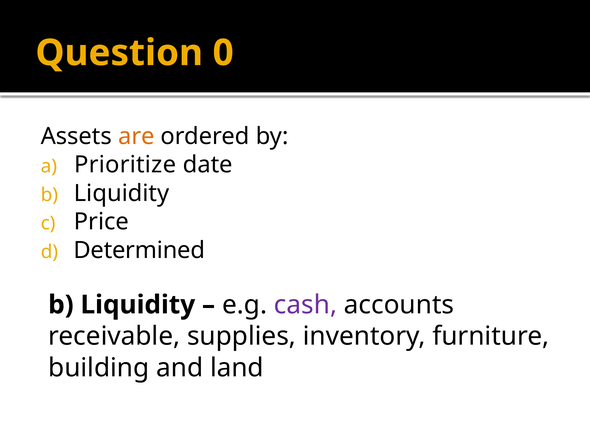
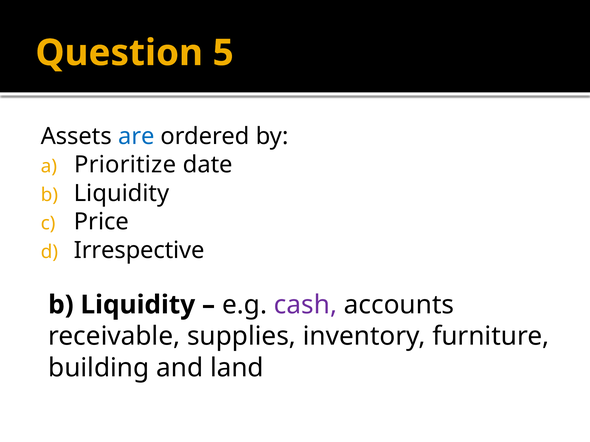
0: 0 -> 5
are colour: orange -> blue
Determined: Determined -> Irrespective
